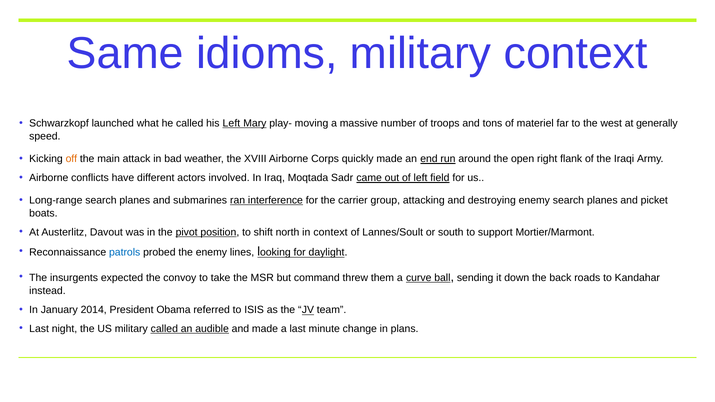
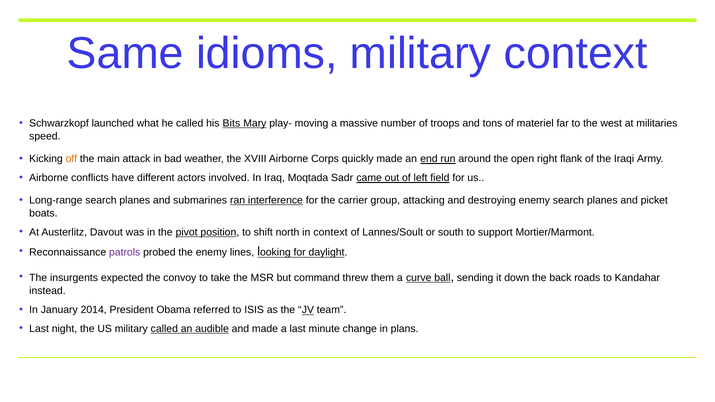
his Left: Left -> Bits
generally: generally -> militaries
patrols colour: blue -> purple
